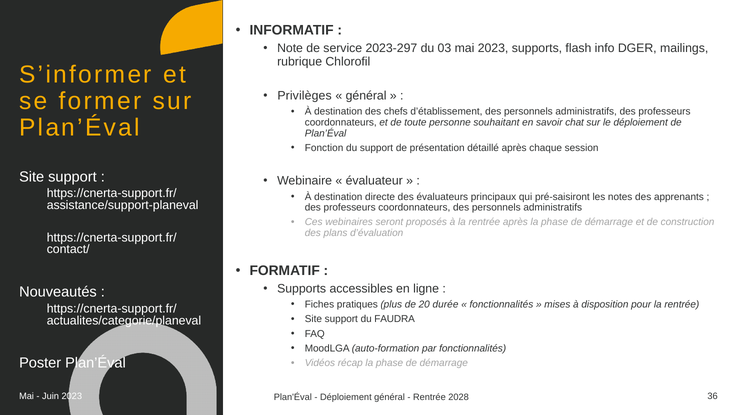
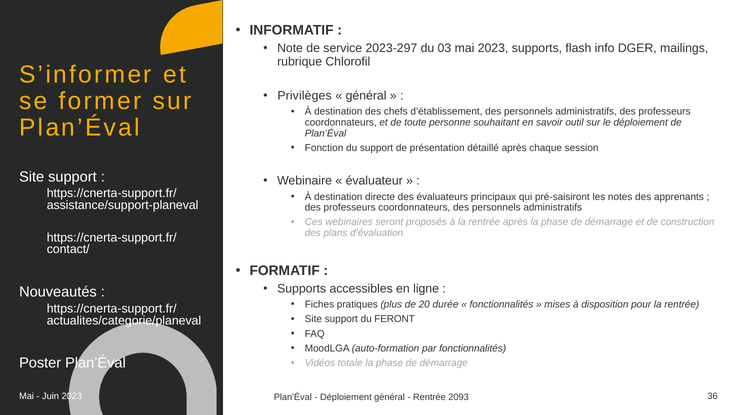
chat: chat -> outil
FAUDRA: FAUDRA -> FERONT
récap: récap -> totale
2028: 2028 -> 2093
